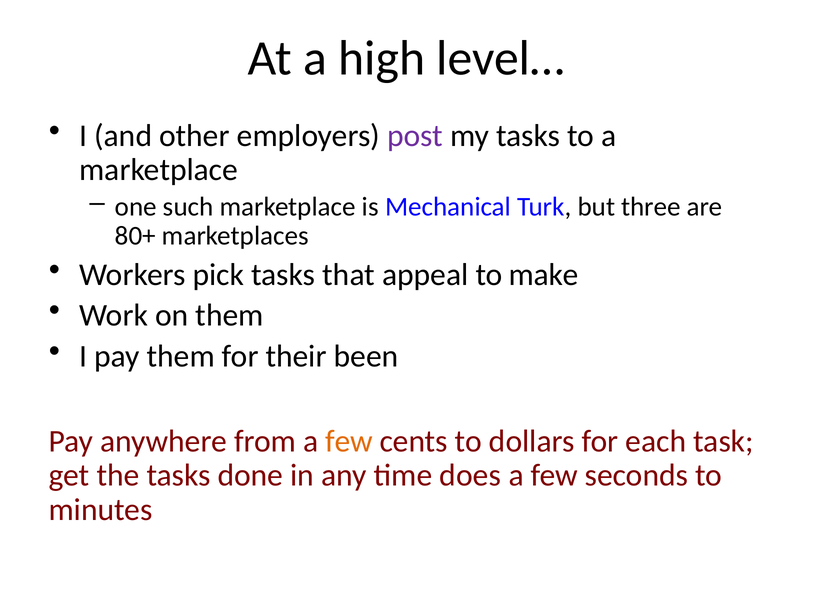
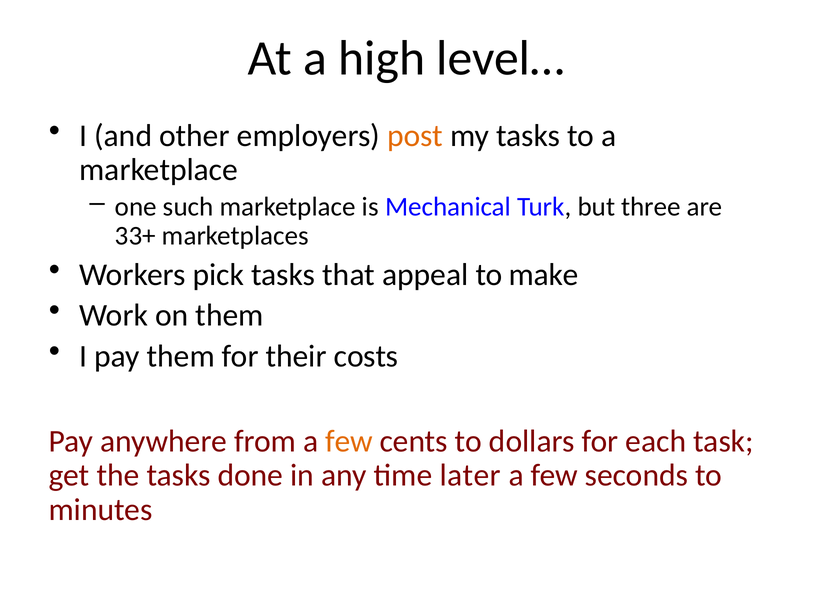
post colour: purple -> orange
80+: 80+ -> 33+
been: been -> costs
does: does -> later
